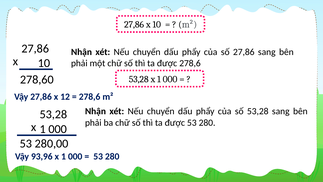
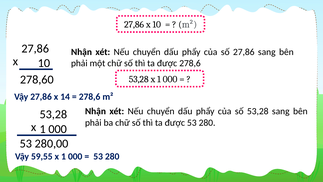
12: 12 -> 14
93,96: 93,96 -> 59,55
